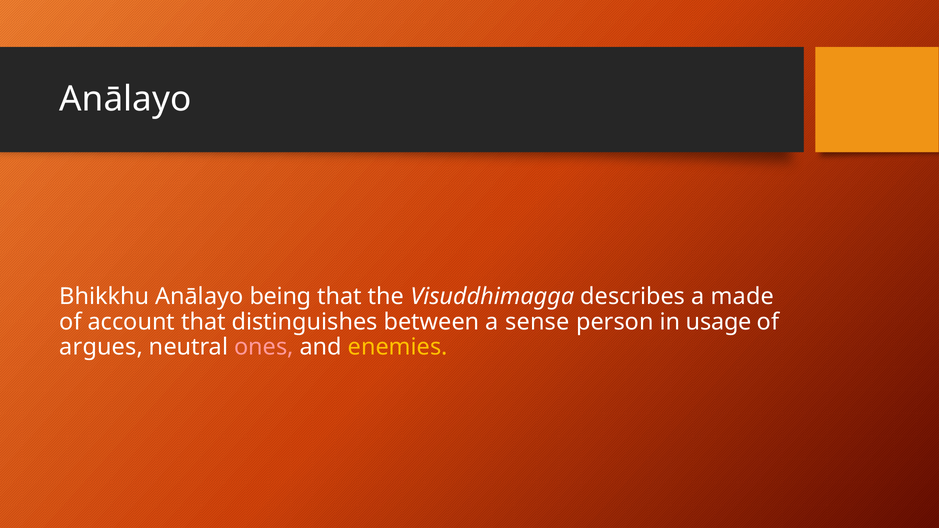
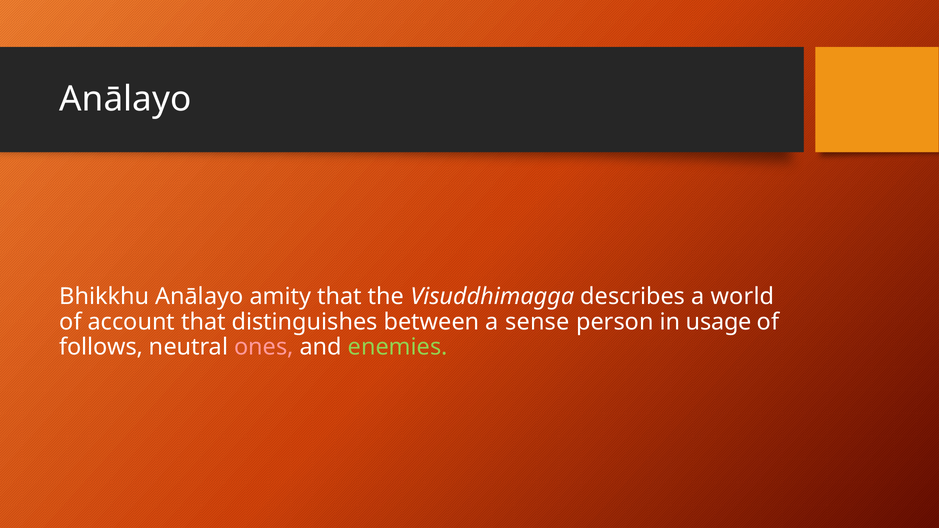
being: being -> amity
made: made -> world
argues: argues -> follows
enemies colour: yellow -> light green
